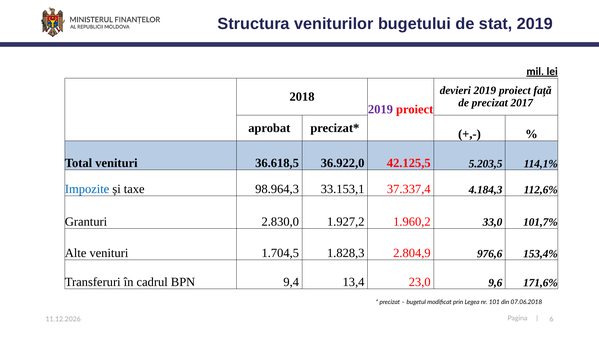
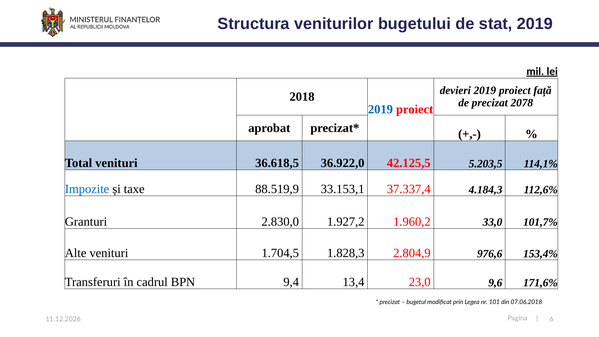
2017: 2017 -> 2078
2019 at (380, 109) colour: purple -> blue
98.964,3: 98.964,3 -> 88.519,9
